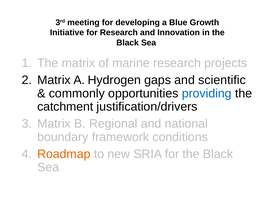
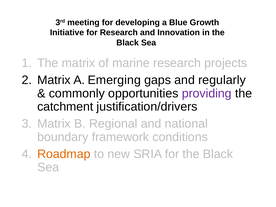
Hydrogen: Hydrogen -> Emerging
scientific: scientific -> regularly
providing colour: blue -> purple
